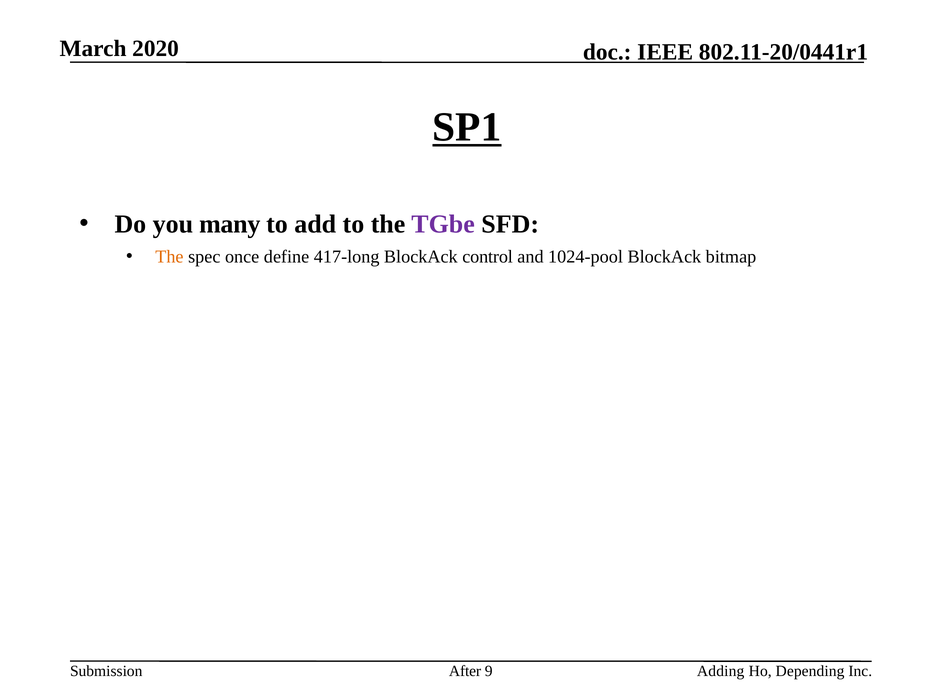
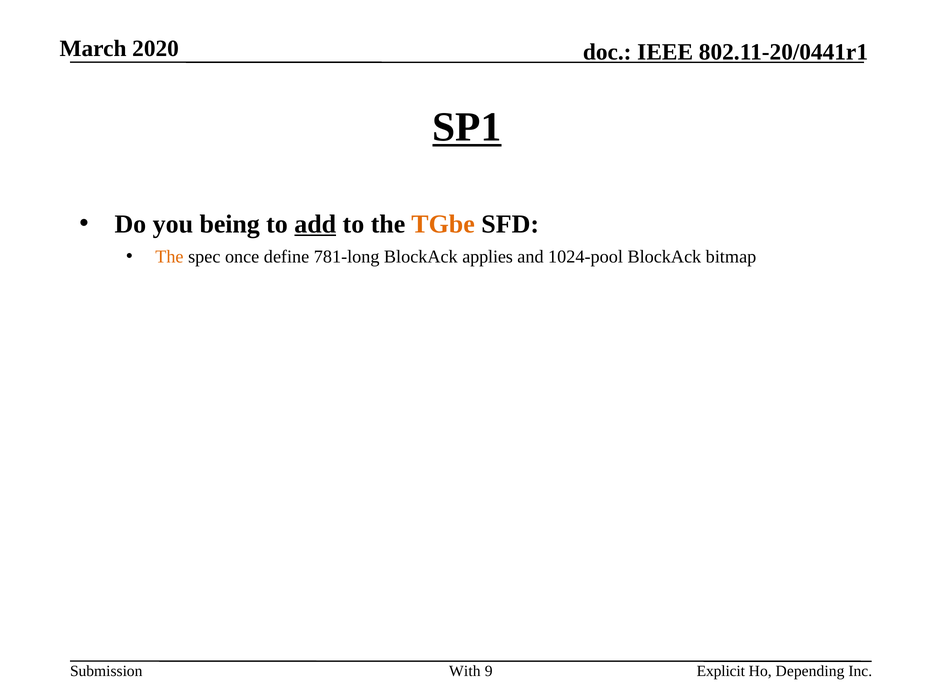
many: many -> being
add underline: none -> present
TGbe colour: purple -> orange
417-long: 417-long -> 781-long
control: control -> applies
After: After -> With
Adding: Adding -> Explicit
